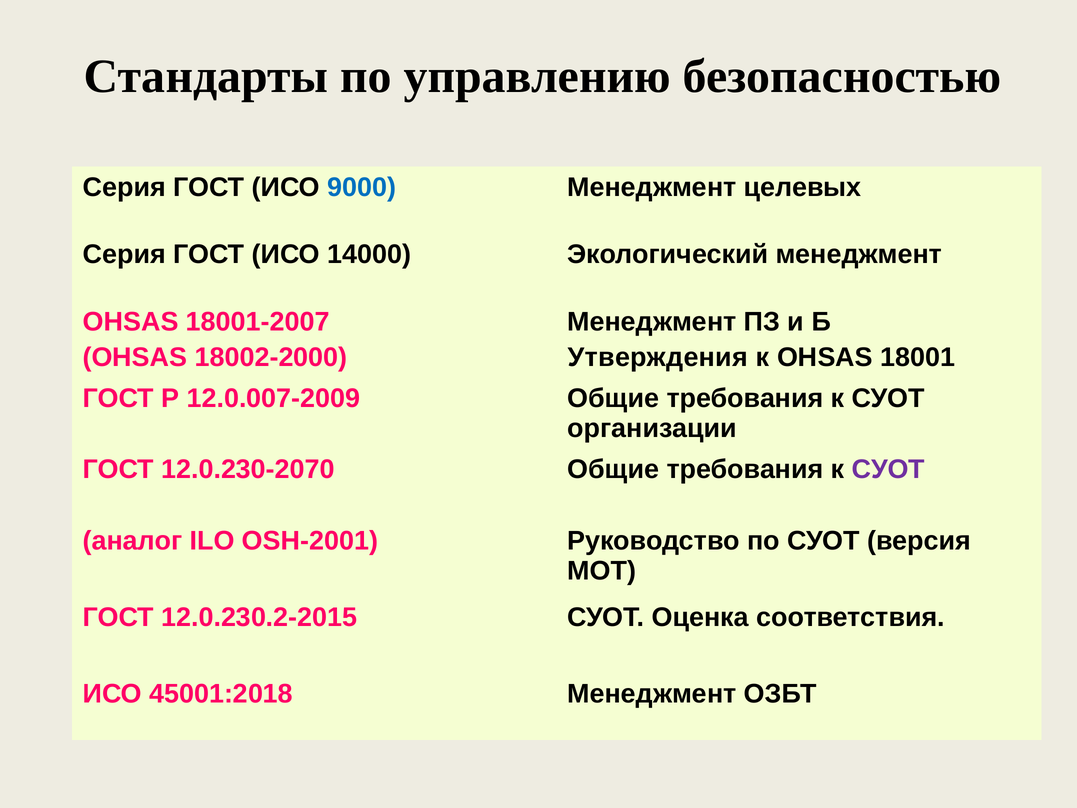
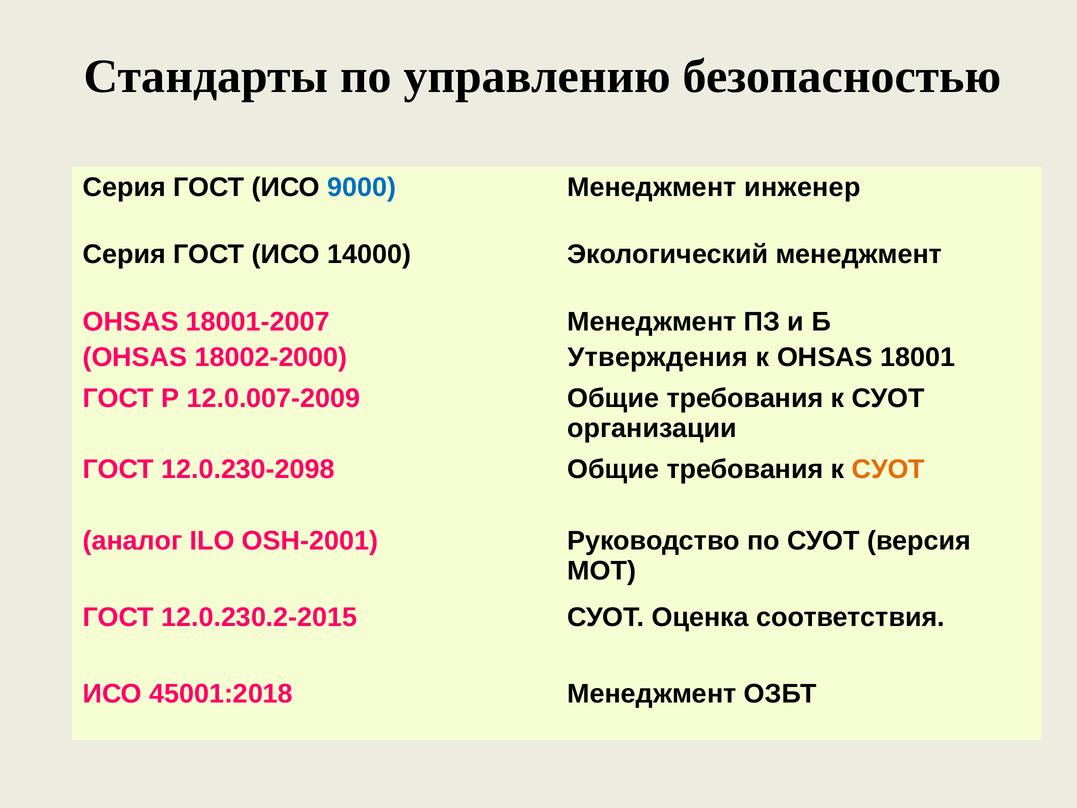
целевых: целевых -> инженер
12.0.230-2070: 12.0.230-2070 -> 12.0.230-2098
СУОТ at (888, 469) colour: purple -> orange
